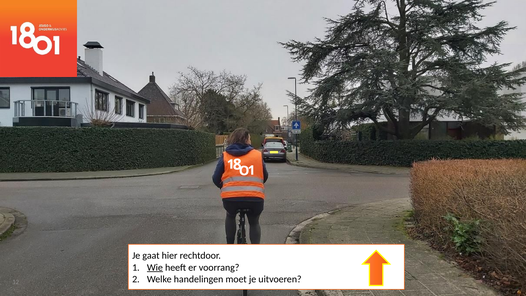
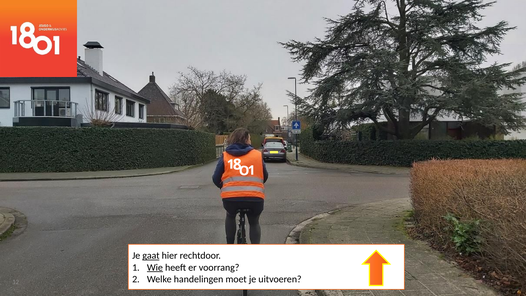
gaat underline: none -> present
